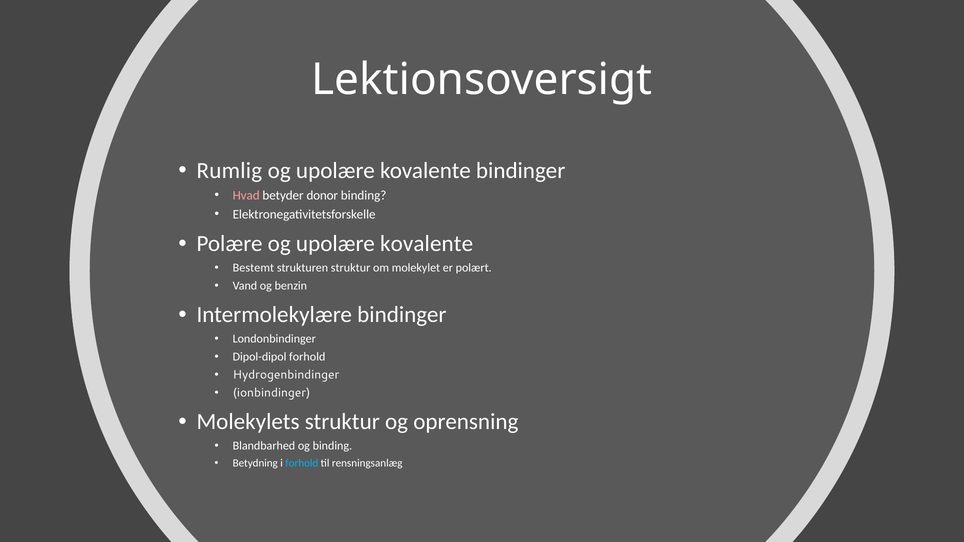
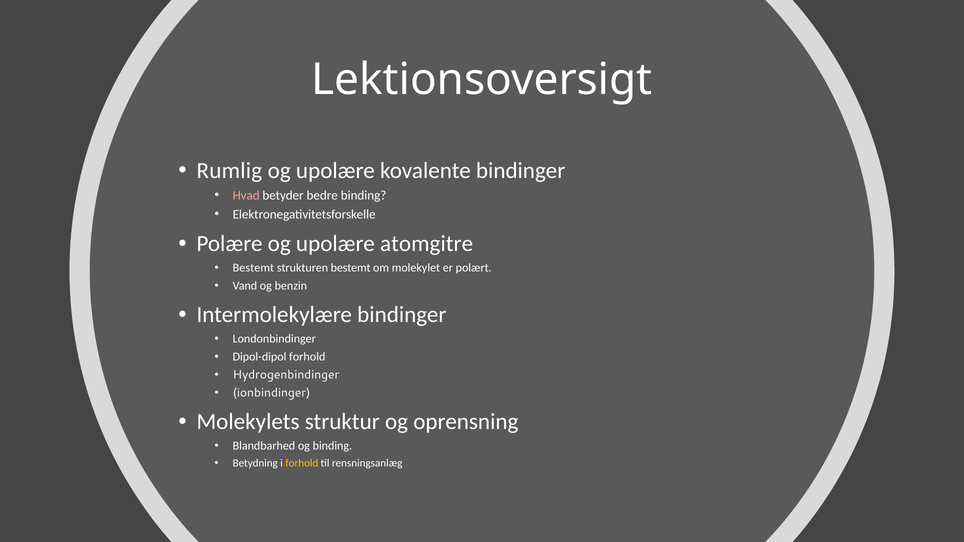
donor: donor -> bedre
Polære og upolære kovalente: kovalente -> atomgitre
strukturen struktur: struktur -> bestemt
forhold at (302, 464) colour: light blue -> yellow
